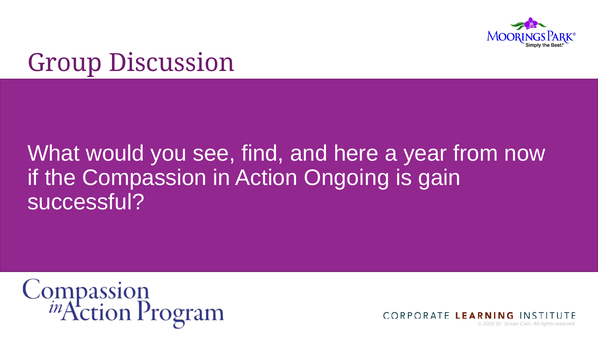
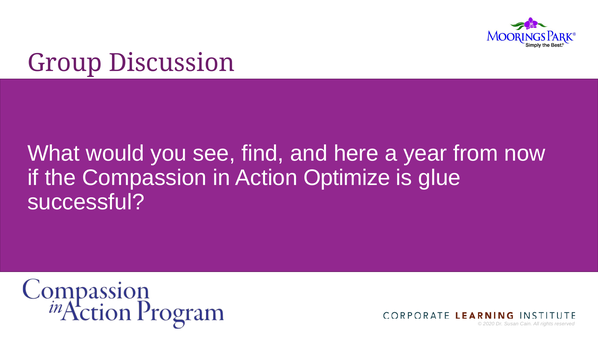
Ongoing: Ongoing -> Optimize
gain: gain -> glue
